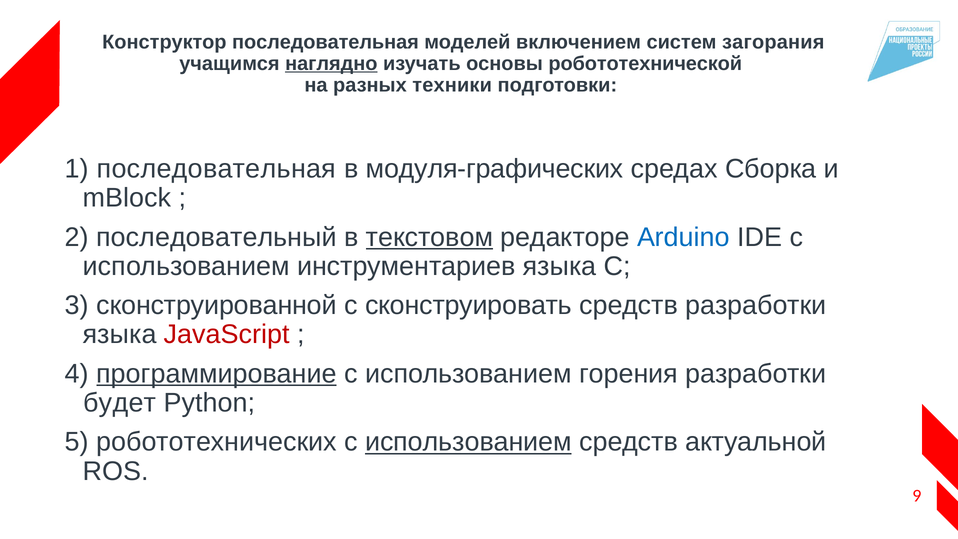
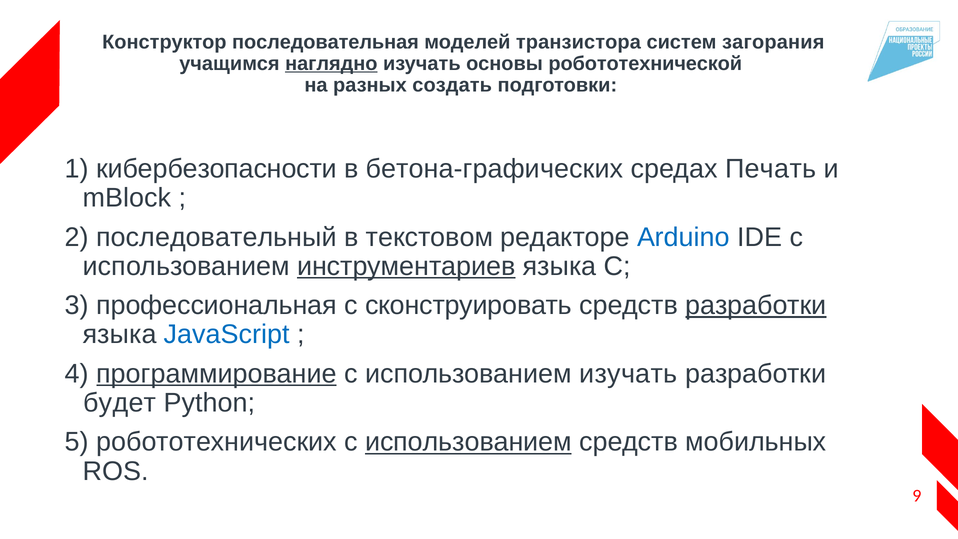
включением: включением -> транзистора
техники: техники -> создать
1 последовательная: последовательная -> кибербезопасности
модуля-графических: модуля-графических -> бетона-графических
Сборка: Сборка -> Печать
текстовом underline: present -> none
инструментариев underline: none -> present
сконструированной: сконструированной -> профессиональная
разработки at (756, 305) underline: none -> present
JavaScript colour: red -> blue
использованием горения: горения -> изучать
актуальной: актуальной -> мобильных
